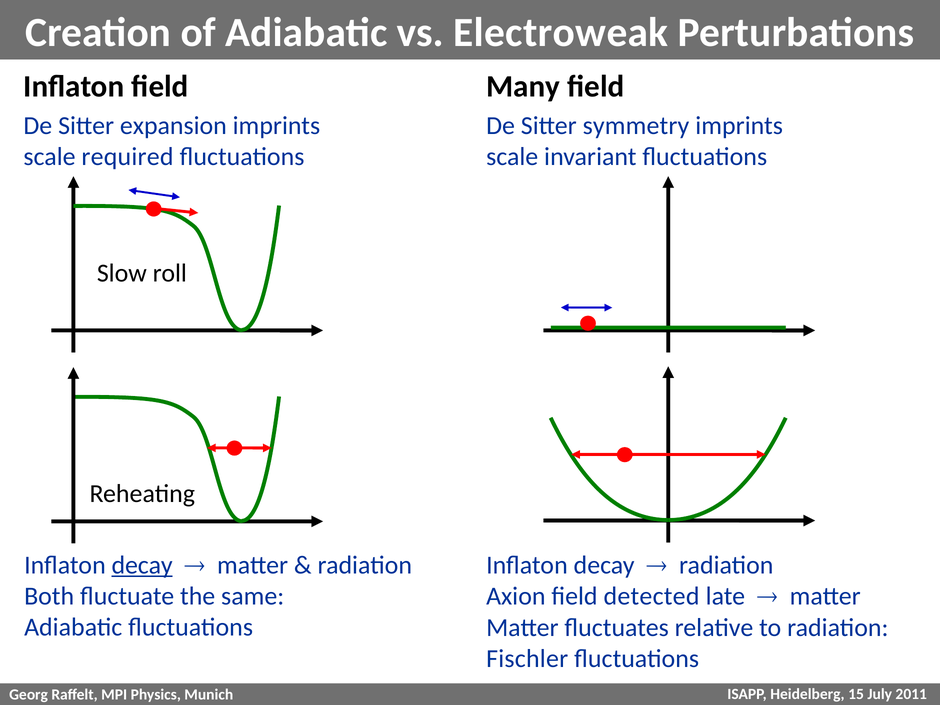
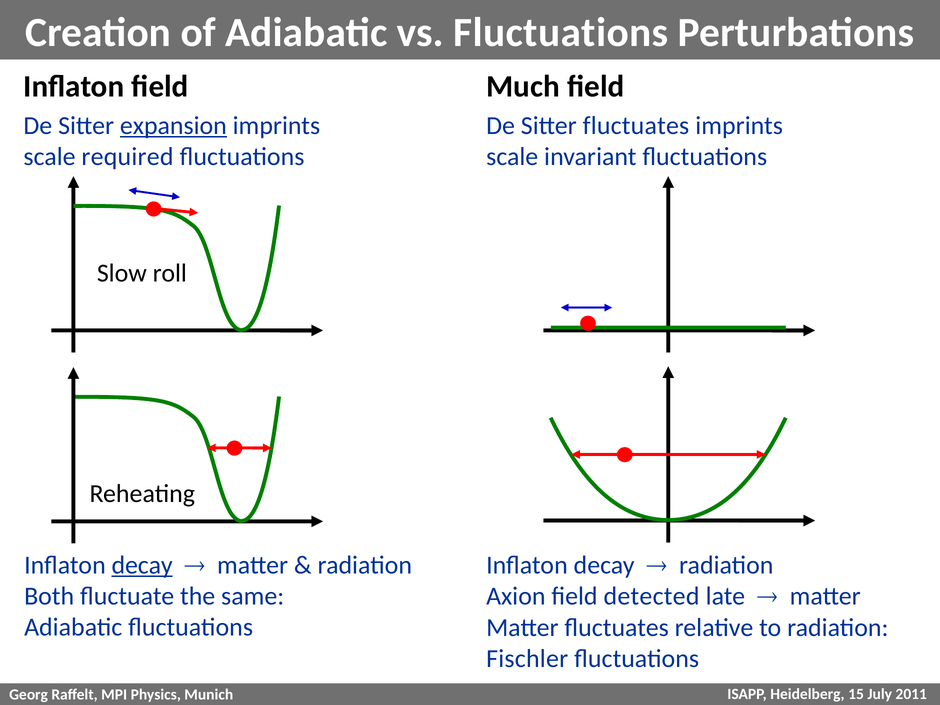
vs Electroweak: Electroweak -> Fluctuations
Many: Many -> Much
expansion underline: none -> present
Sitter symmetry: symmetry -> fluctuates
